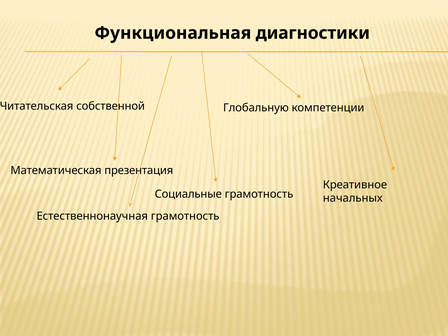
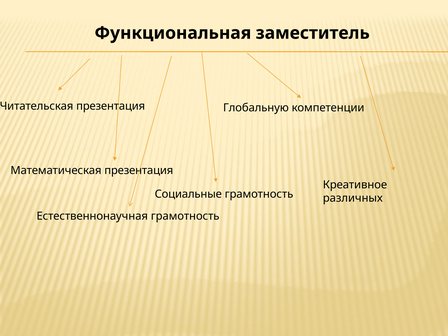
диагностики: диагностики -> заместитель
Читательская собственной: собственной -> презентация
начальных: начальных -> различных
